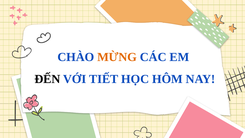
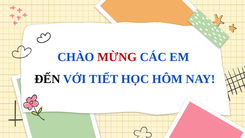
MỪNG colour: orange -> red
